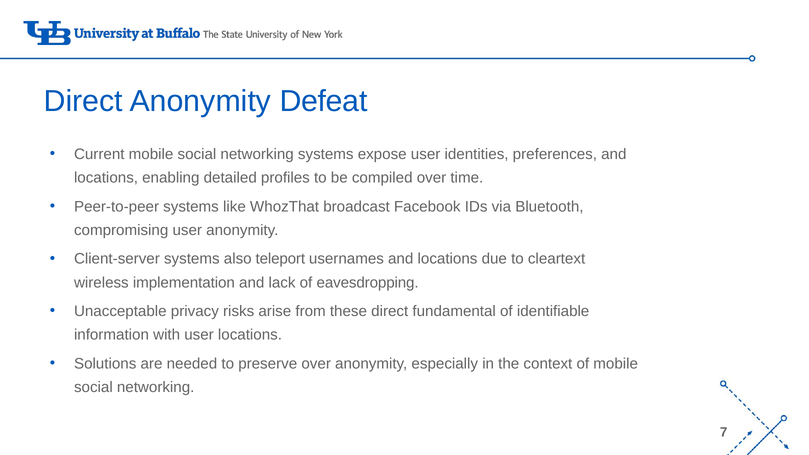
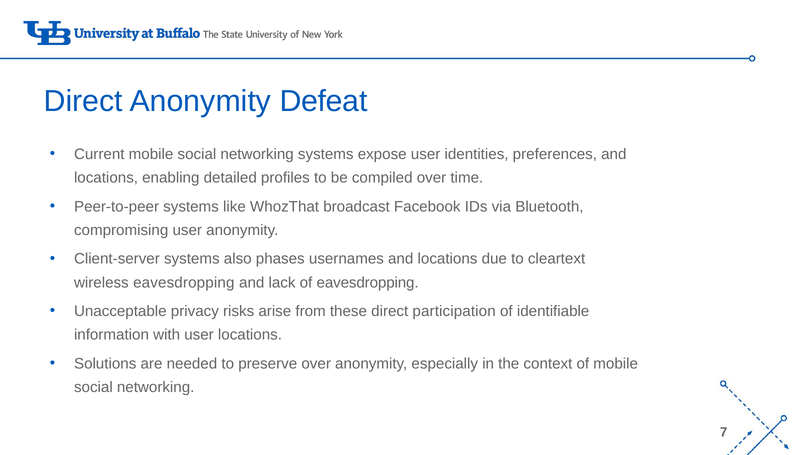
teleport: teleport -> phases
wireless implementation: implementation -> eavesdropping
fundamental: fundamental -> participation
